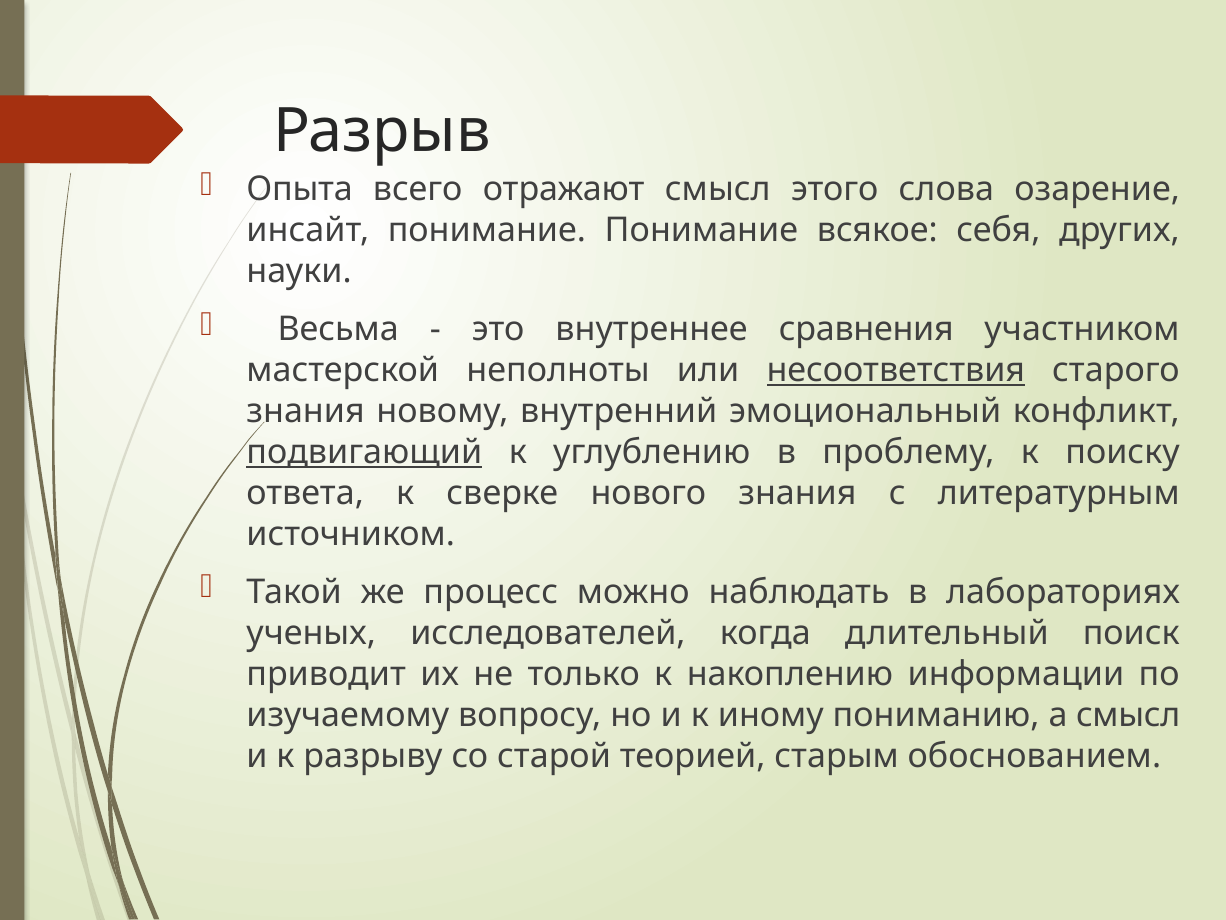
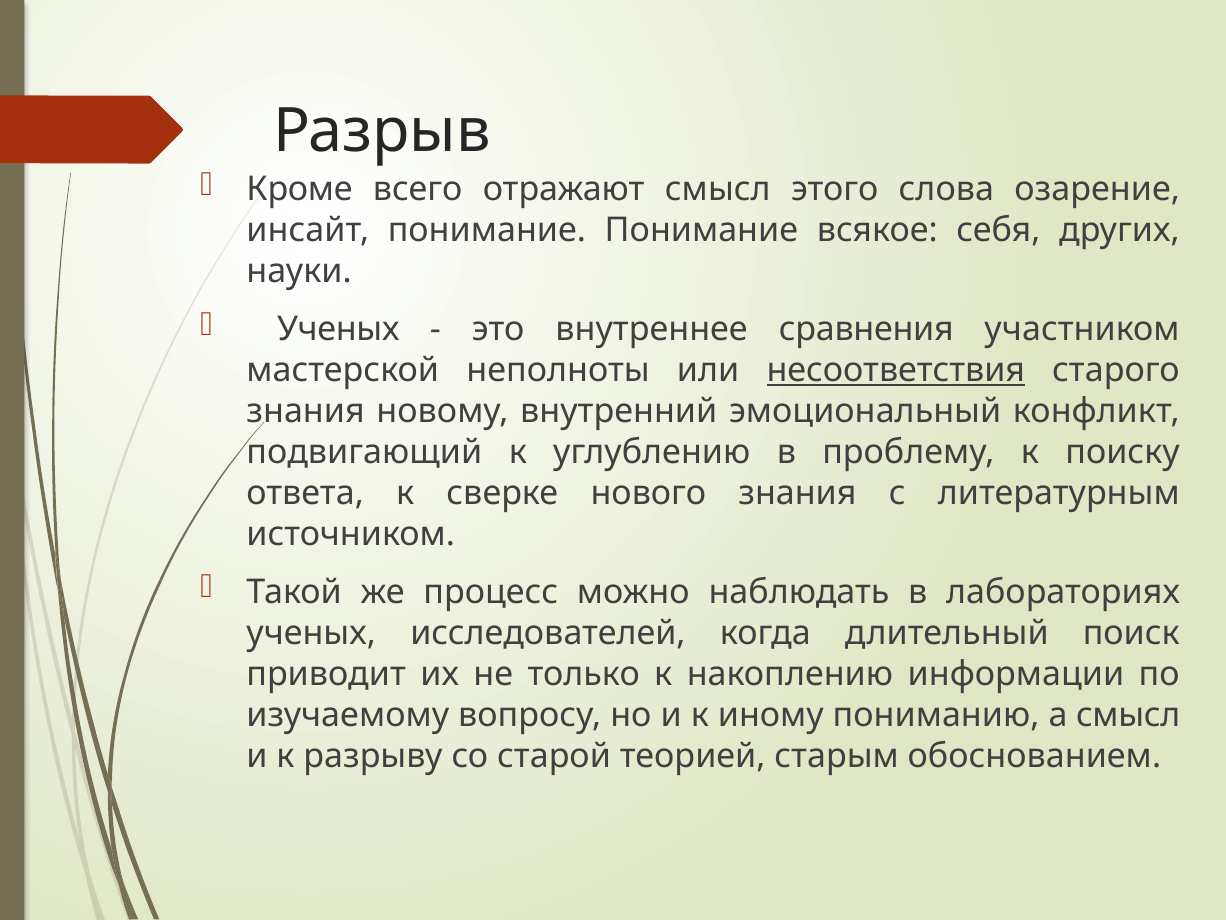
Опыта: Опыта -> Кроме
Весьма at (338, 329): Весьма -> Ученых
подвигающий underline: present -> none
